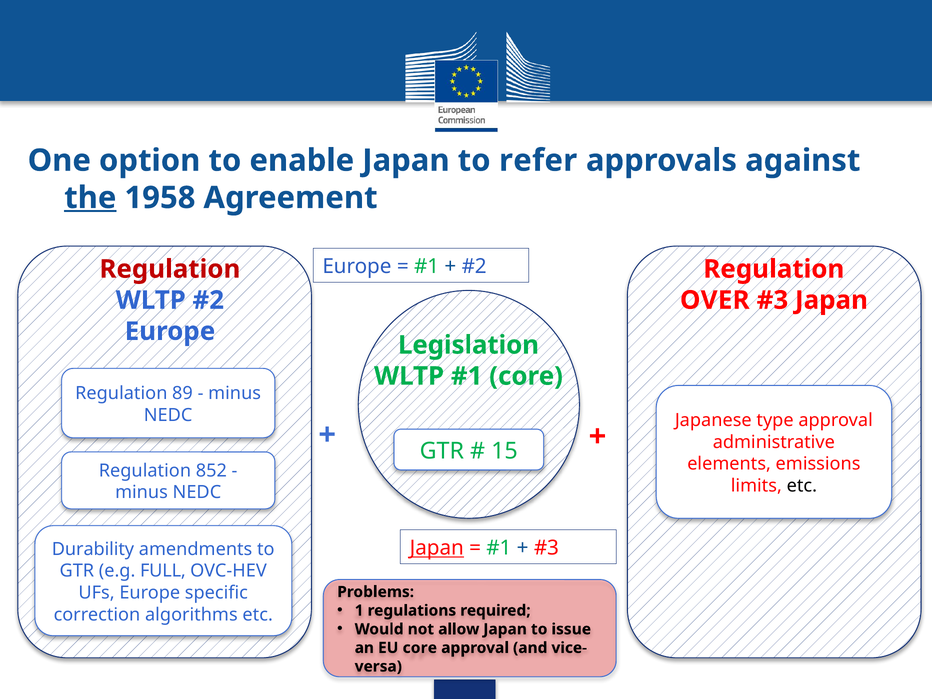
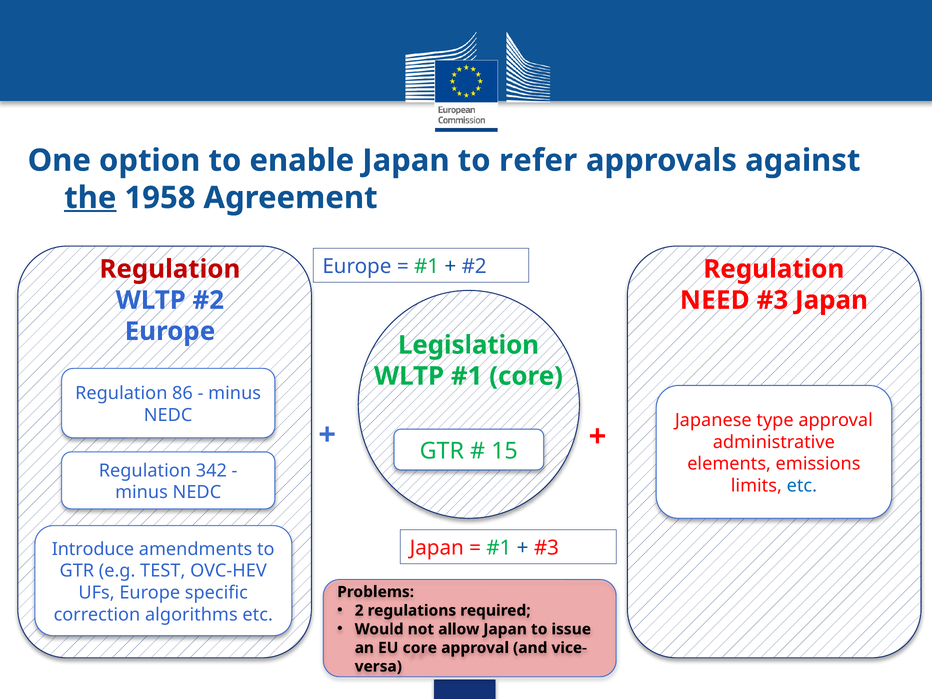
OVER: OVER -> NEED
89: 89 -> 86
852: 852 -> 342
etc at (802, 486) colour: black -> blue
Japan at (437, 548) underline: present -> none
Durability: Durability -> Introduce
FULL: FULL -> TEST
1: 1 -> 2
